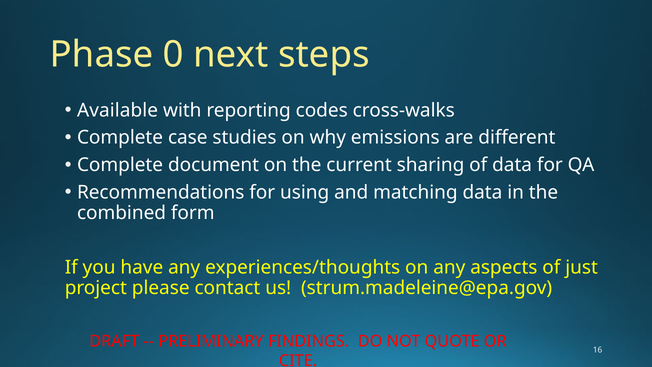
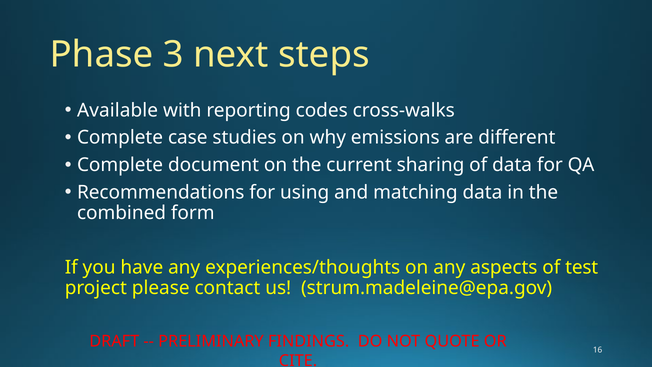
0: 0 -> 3
just: just -> test
